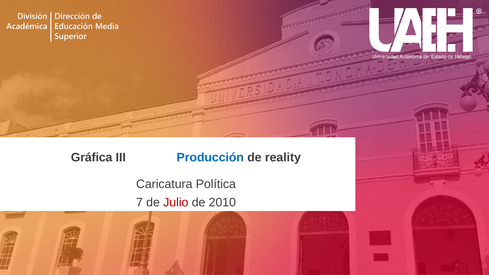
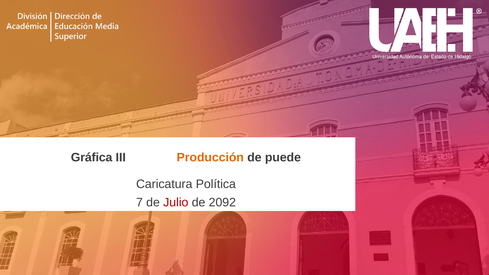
Producción colour: blue -> orange
reality: reality -> puede
2010: 2010 -> 2092
